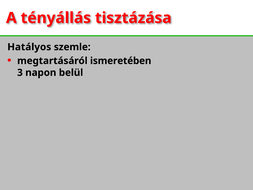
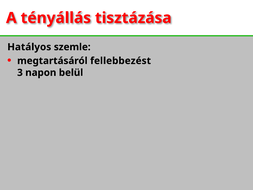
ismeretében: ismeretében -> fellebbezést
